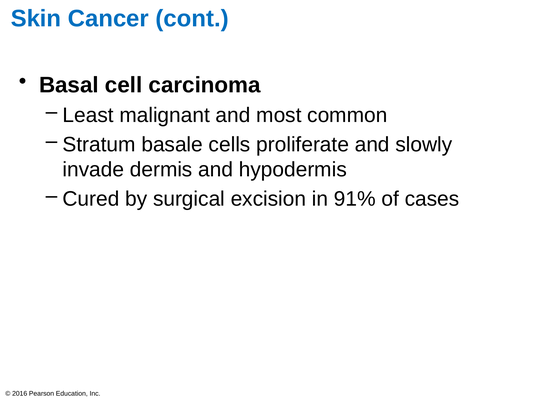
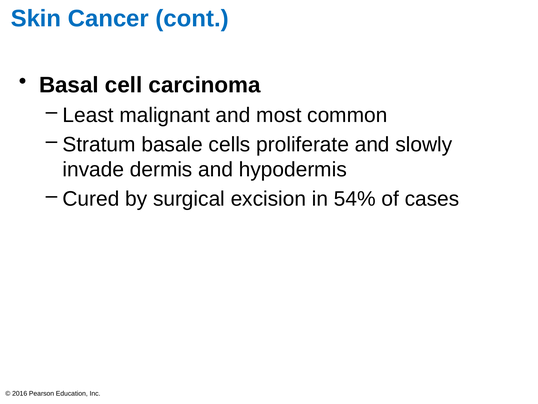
91%: 91% -> 54%
